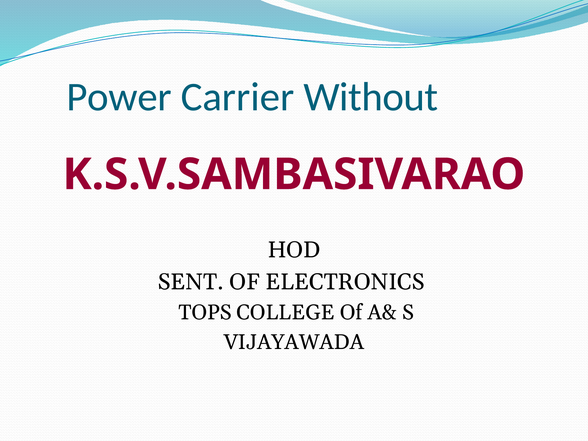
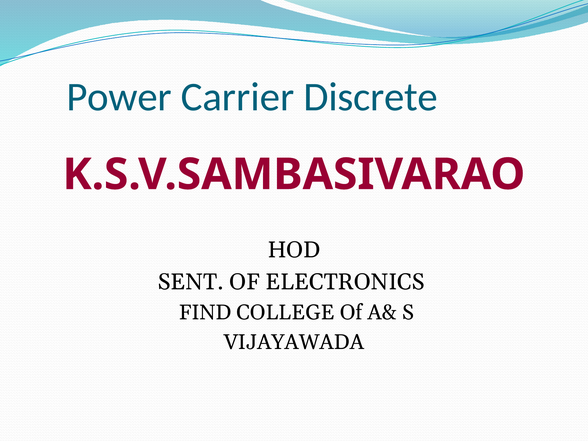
Without: Without -> Discrete
TOPS: TOPS -> FIND
